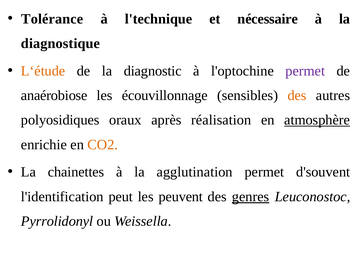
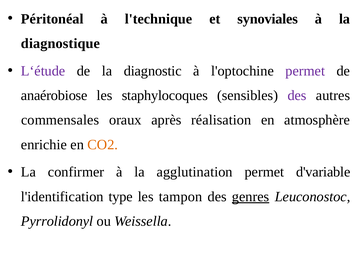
Tolérance: Tolérance -> Péritonéal
nécessaire: nécessaire -> synoviales
L‘étude colour: orange -> purple
écouvillonnage: écouvillonnage -> staphylocoques
des at (297, 96) colour: orange -> purple
polyosidiques: polyosidiques -> commensales
atmosphère underline: present -> none
chainettes: chainettes -> confirmer
d'souvent: d'souvent -> d'variable
peut: peut -> type
peuvent: peuvent -> tampon
